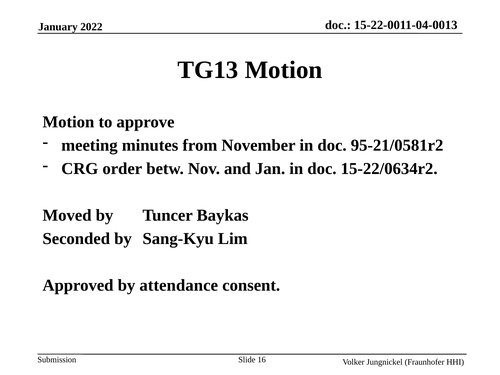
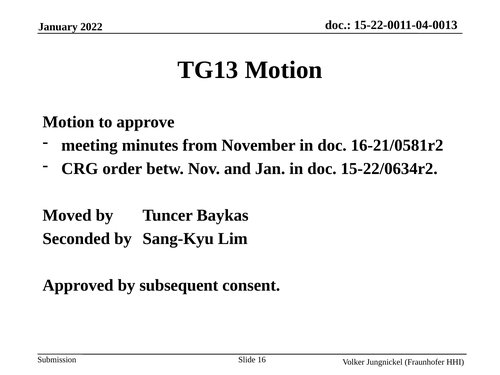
95-21/0581r2: 95-21/0581r2 -> 16-21/0581r2
attendance: attendance -> subsequent
